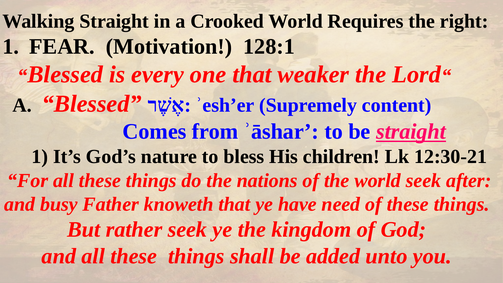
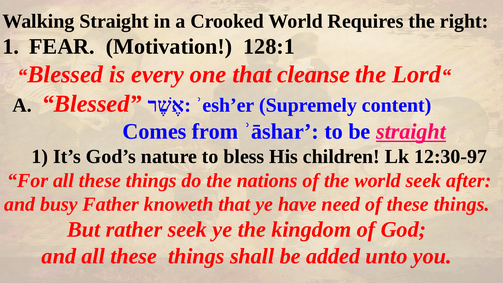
weaker: weaker -> cleanse
12:30-21: 12:30-21 -> 12:30-97
